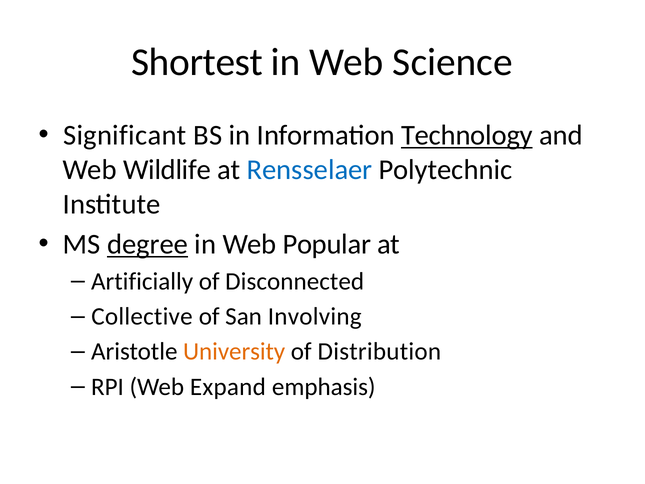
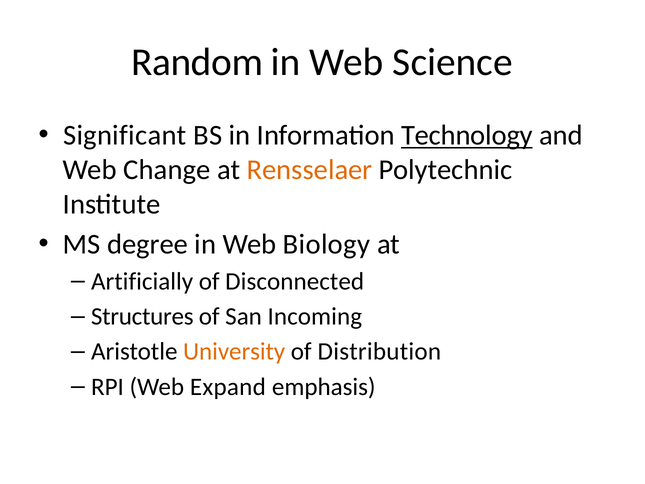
Shortest: Shortest -> Random
Wildlife: Wildlife -> Change
Rensselaer colour: blue -> orange
degree underline: present -> none
Popular: Popular -> Biology
Collective: Collective -> Structures
Involving: Involving -> Incoming
